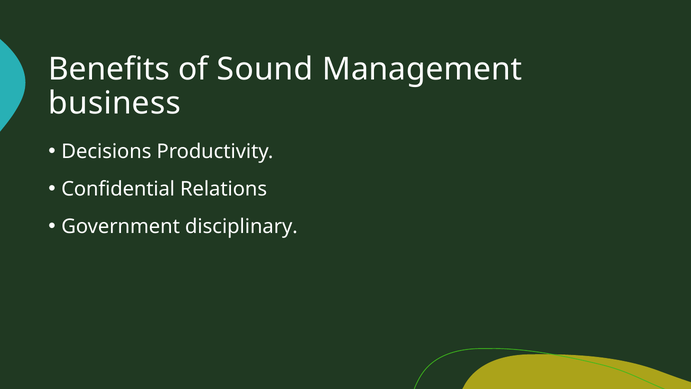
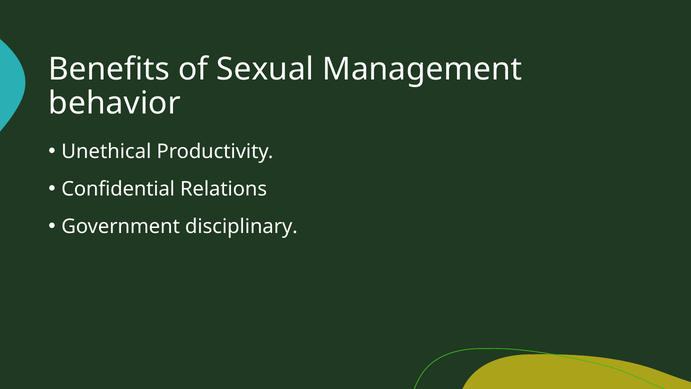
Sound: Sound -> Sexual
business: business -> behavior
Decisions: Decisions -> Unethical
